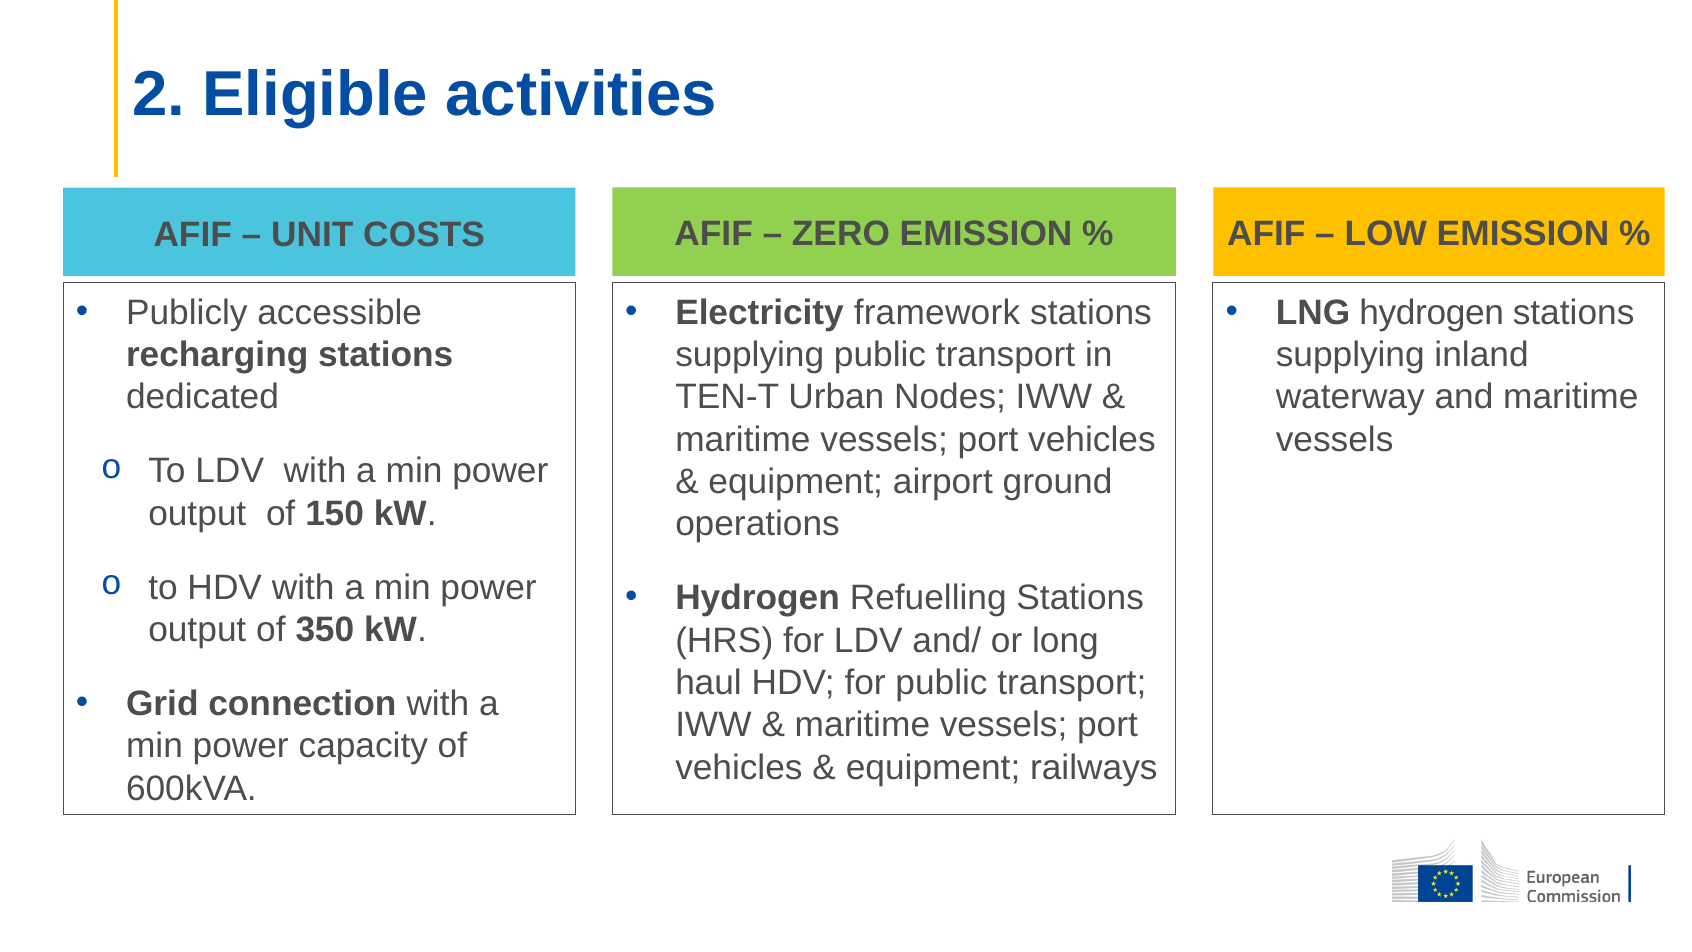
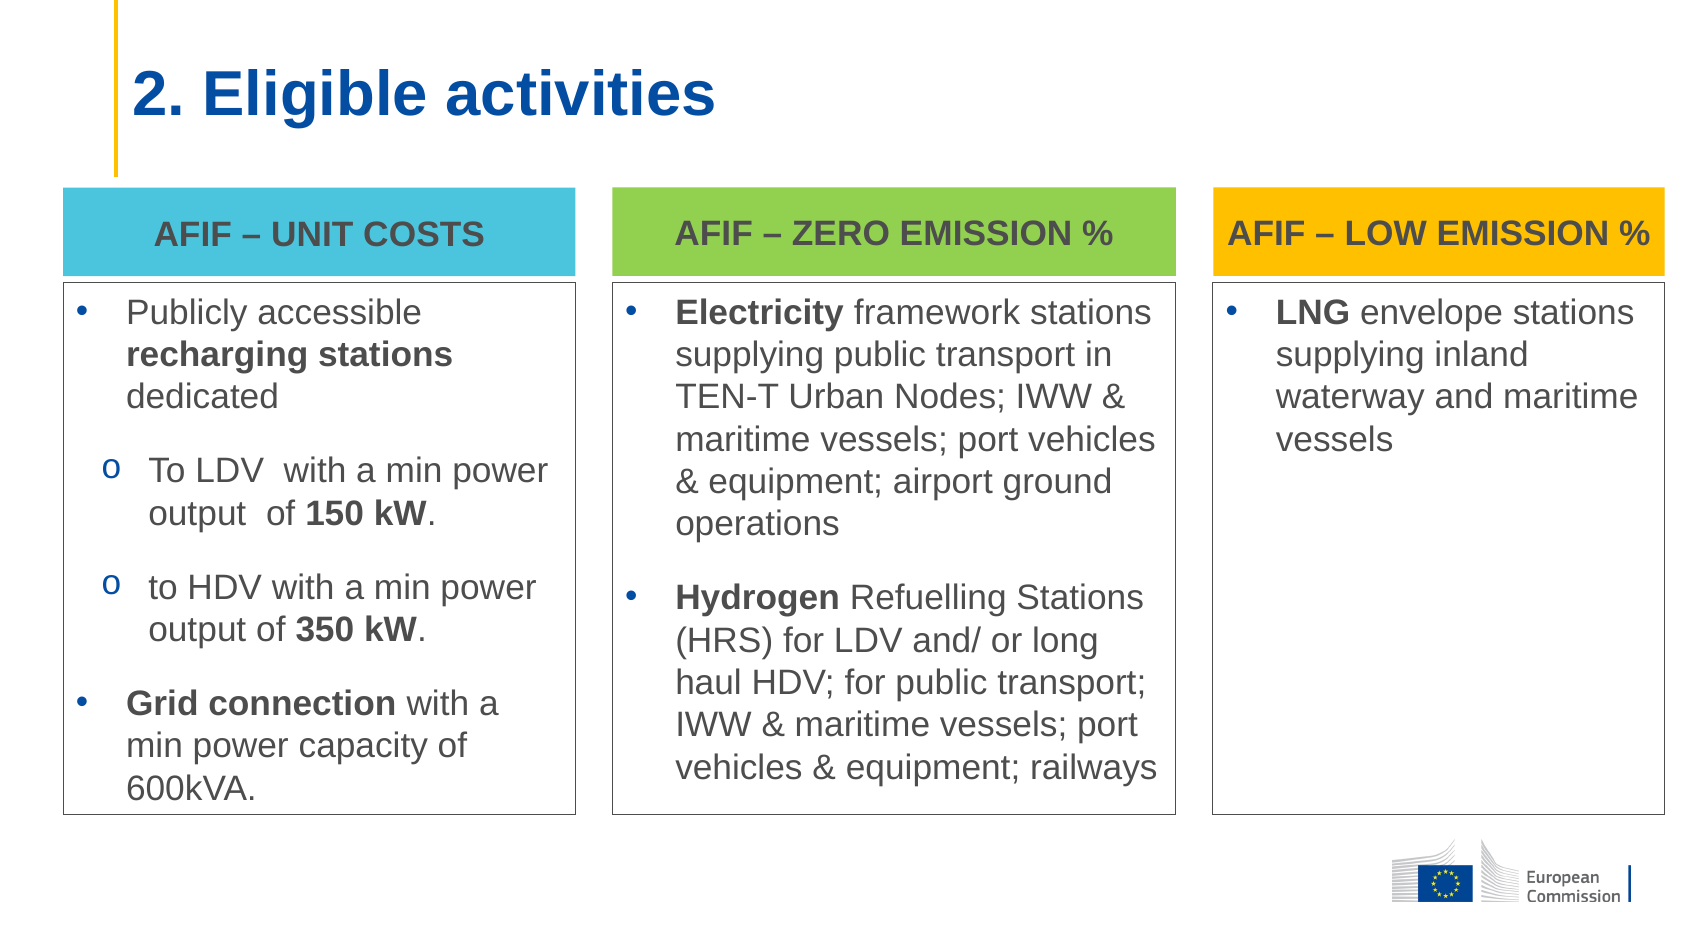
LNG hydrogen: hydrogen -> envelope
